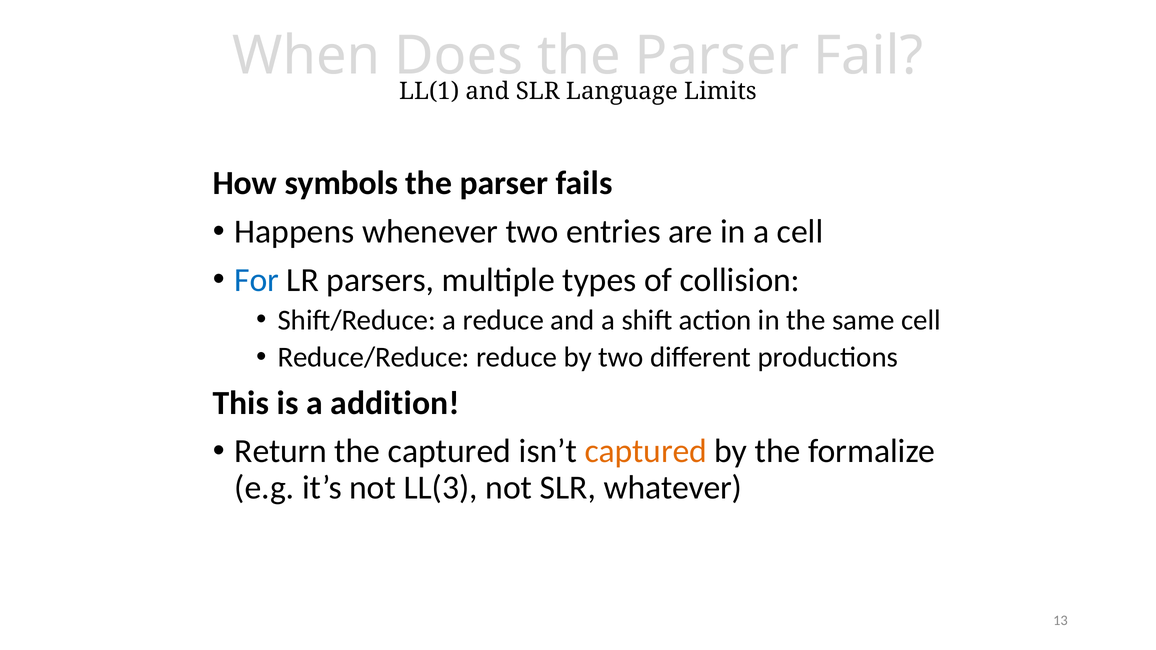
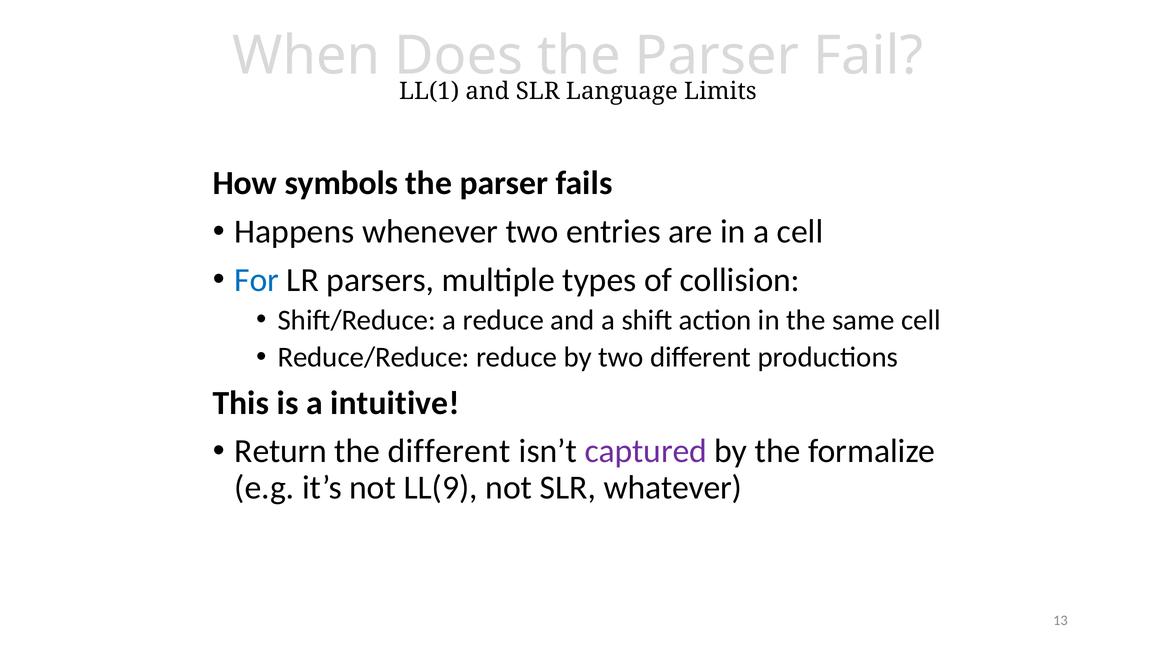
addition: addition -> intuitive
the captured: captured -> different
captured at (646, 451) colour: orange -> purple
LL(3: LL(3 -> LL(9
